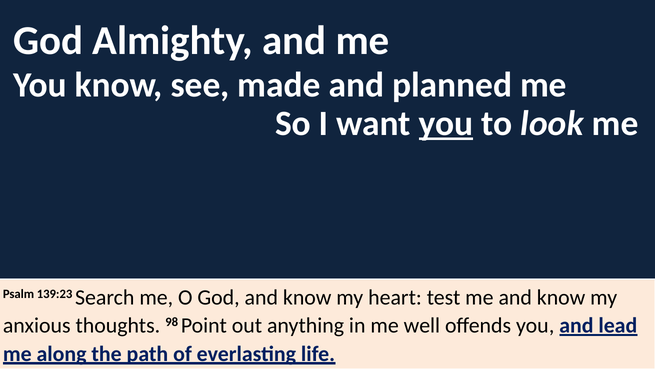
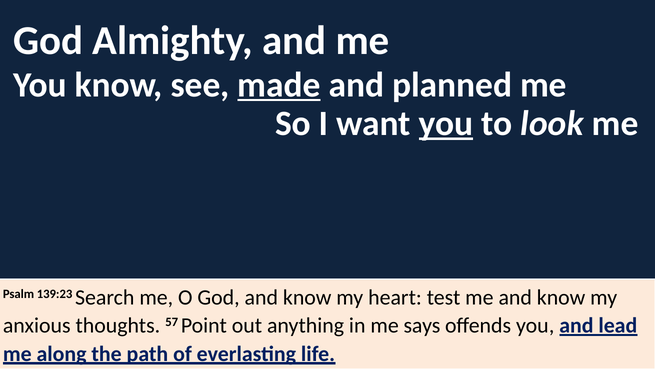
made underline: none -> present
98: 98 -> 57
well: well -> says
